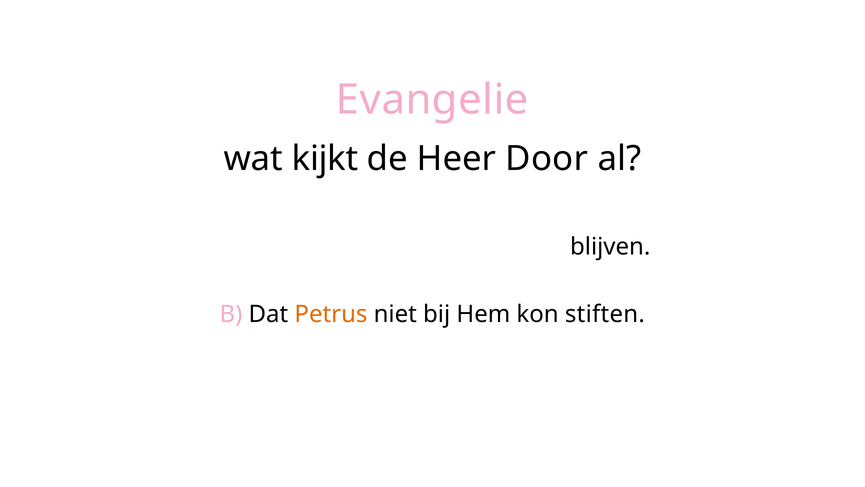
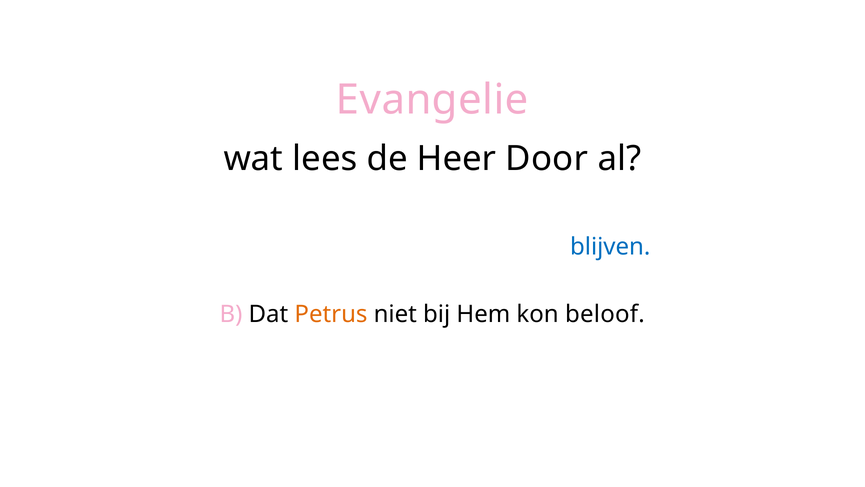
kijkt: kijkt -> lees
blijven colour: black -> blue
stiften: stiften -> beloof
